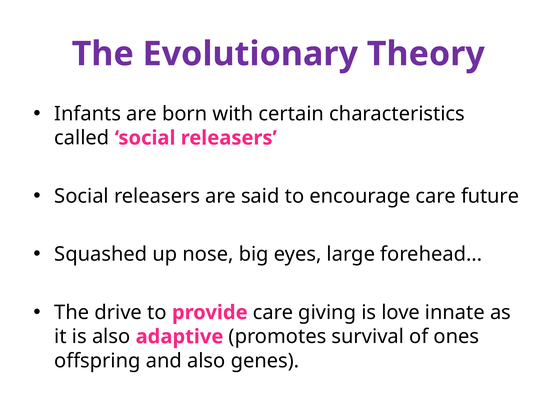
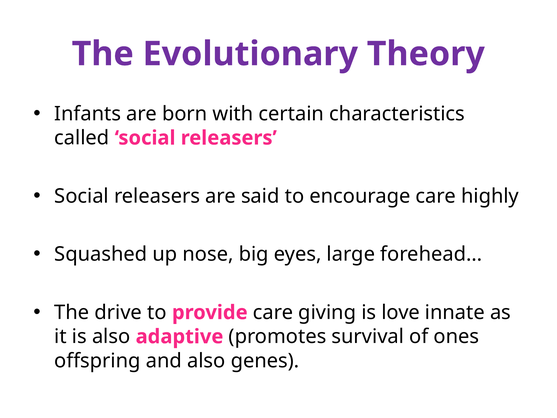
future: future -> highly
